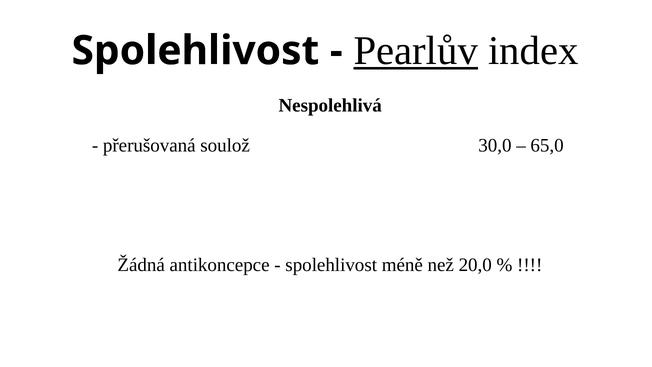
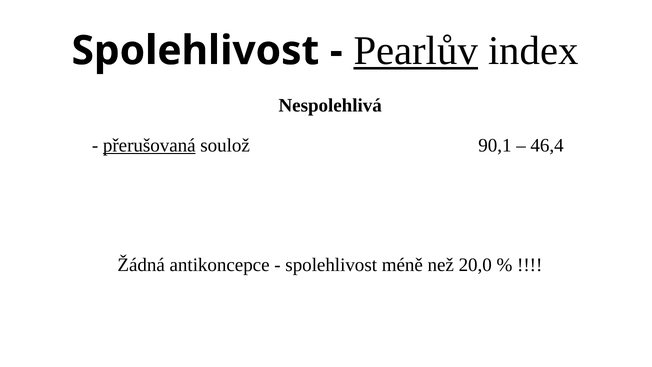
přerušovaná underline: none -> present
30,0: 30,0 -> 90,1
65,0: 65,0 -> 46,4
